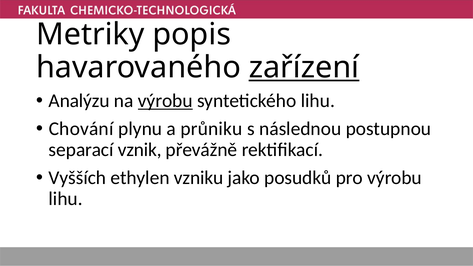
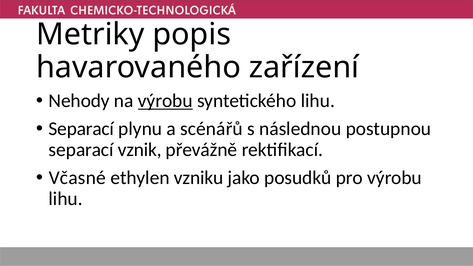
zařízení underline: present -> none
Analýzu: Analýzu -> Nehody
Chování at (81, 129): Chování -> Separací
průniku: průniku -> scénářů
Vyšších: Vyšších -> Včasné
